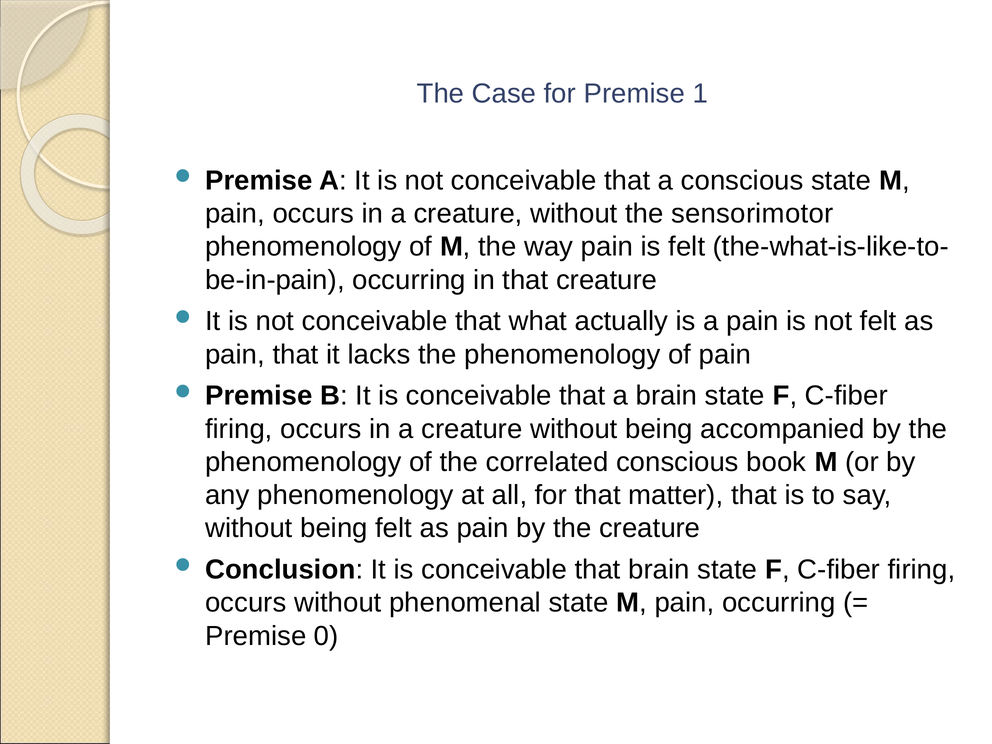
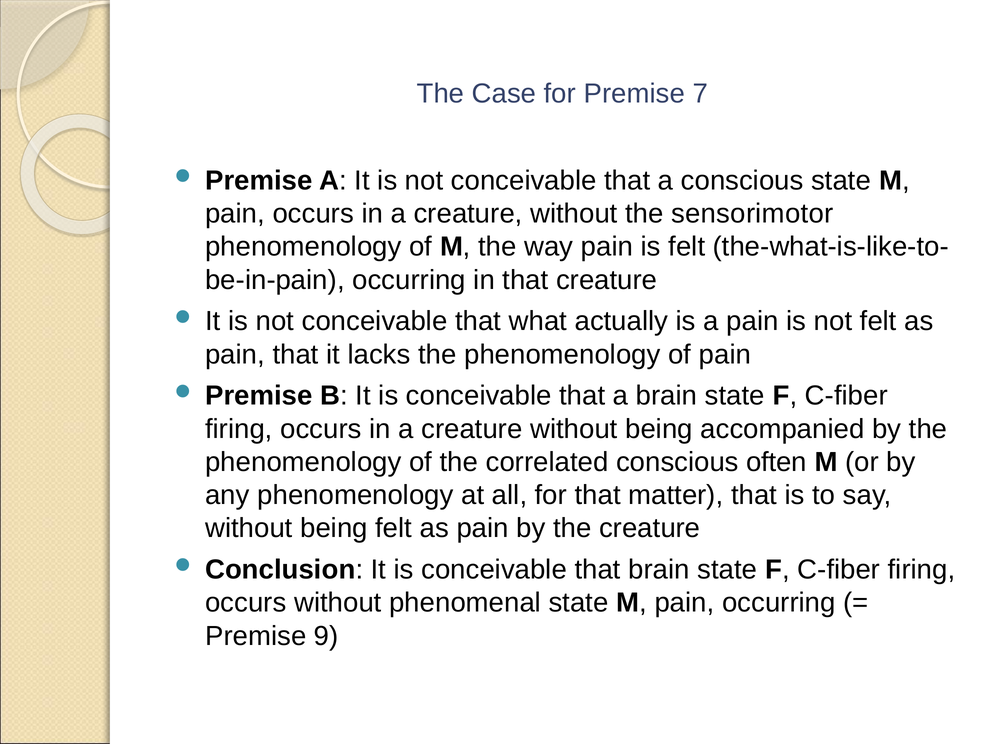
1: 1 -> 7
book: book -> often
0: 0 -> 9
